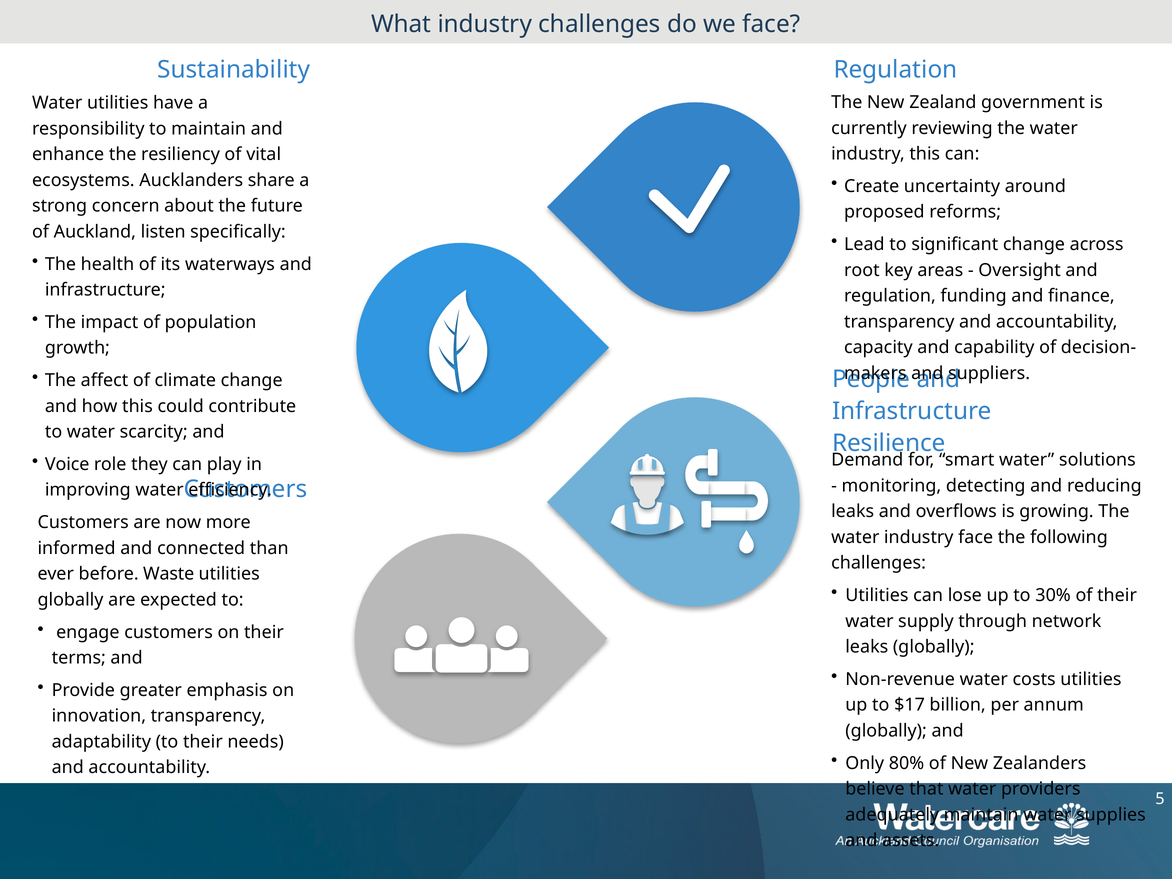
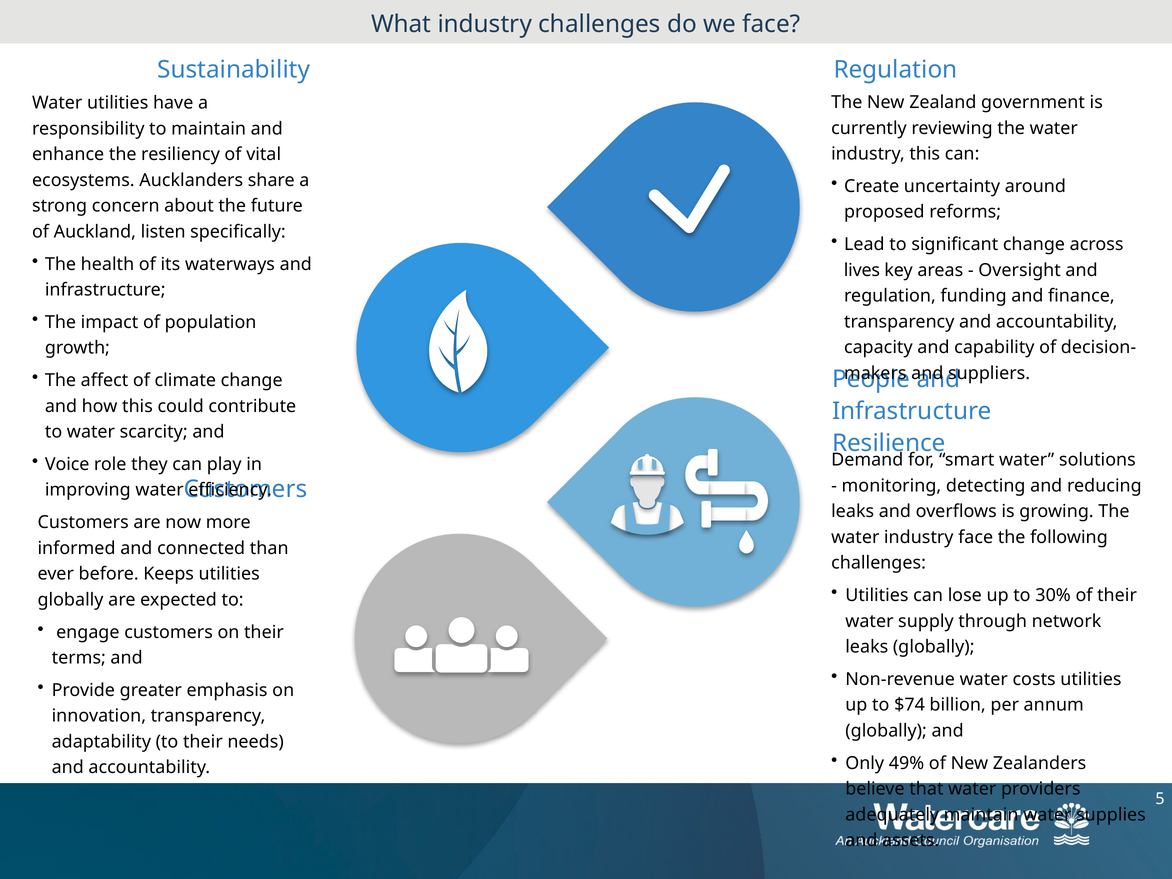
root: root -> lives
Waste: Waste -> Keeps
$17: $17 -> $74
80%: 80% -> 49%
